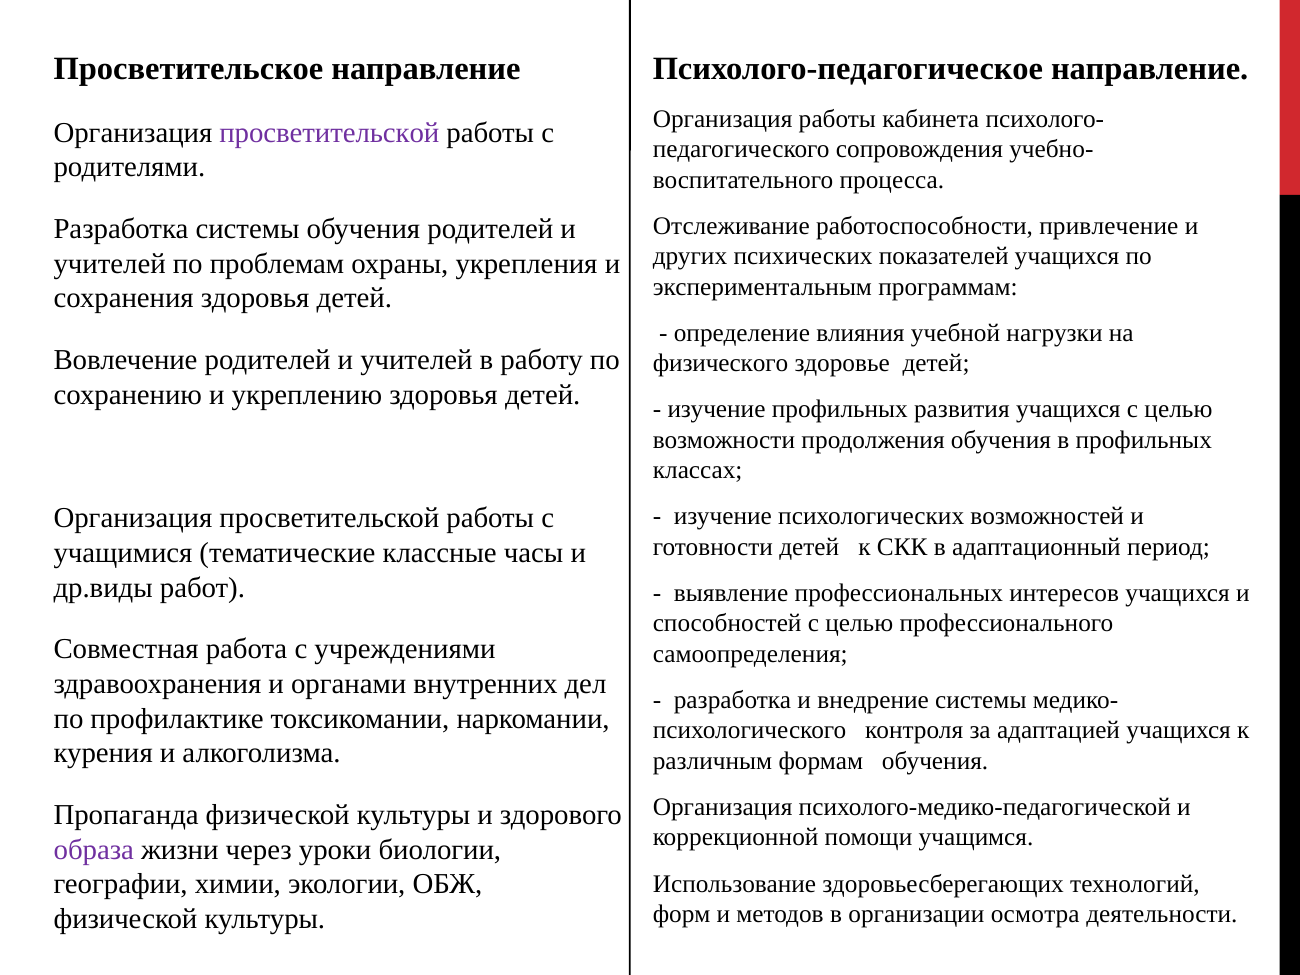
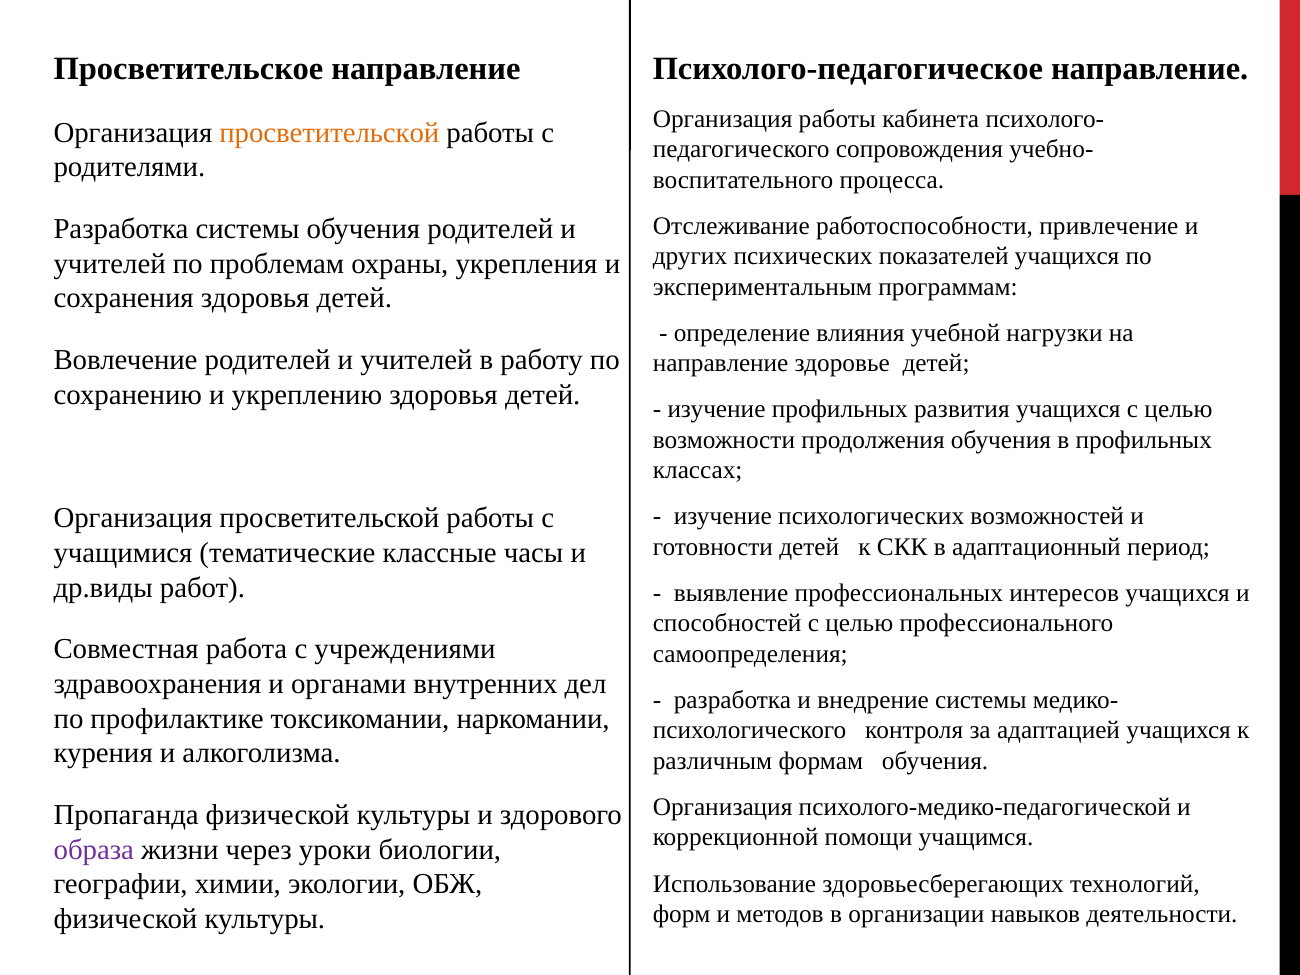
просветительской at (329, 133) colour: purple -> orange
физического at (721, 363): физического -> направление
осмотра: осмотра -> навыков
